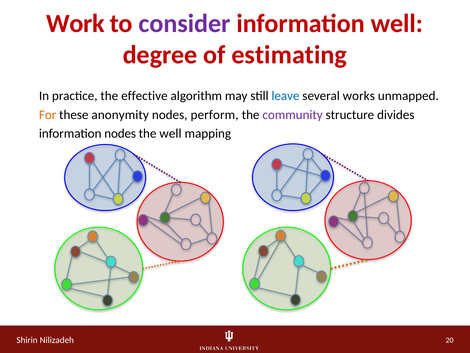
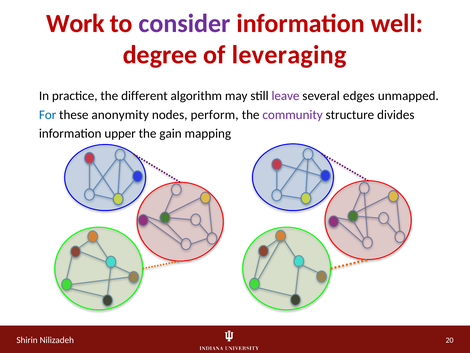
estimating: estimating -> leveraging
effective: effective -> different
leave colour: blue -> purple
works: works -> edges
For colour: orange -> blue
information nodes: nodes -> upper
the well: well -> gain
